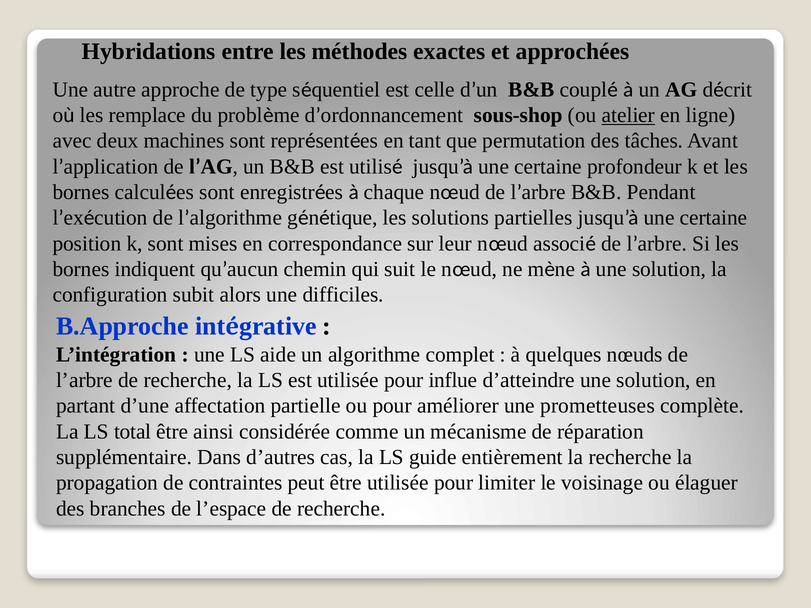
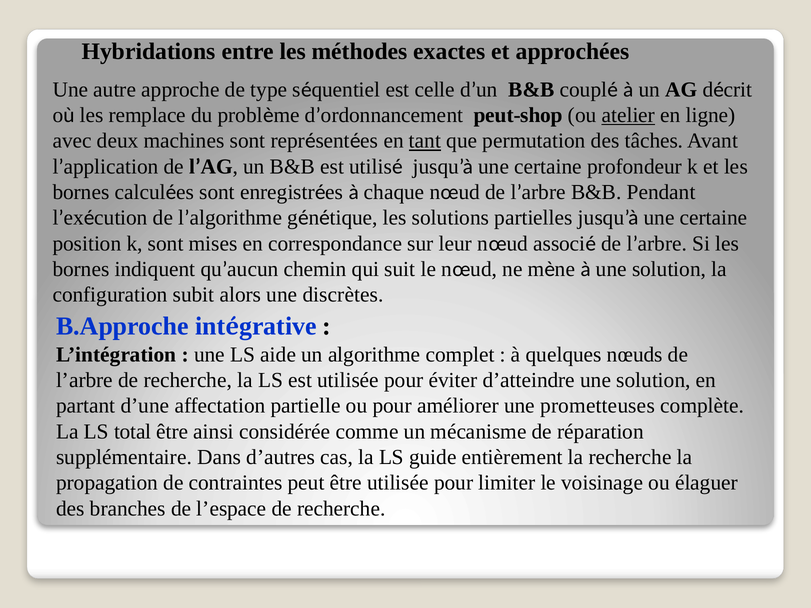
sous-shop: sous-shop -> peut-shop
tant underline: none -> present
difficiles: difficiles -> discrètes
influe: influe -> éviter
